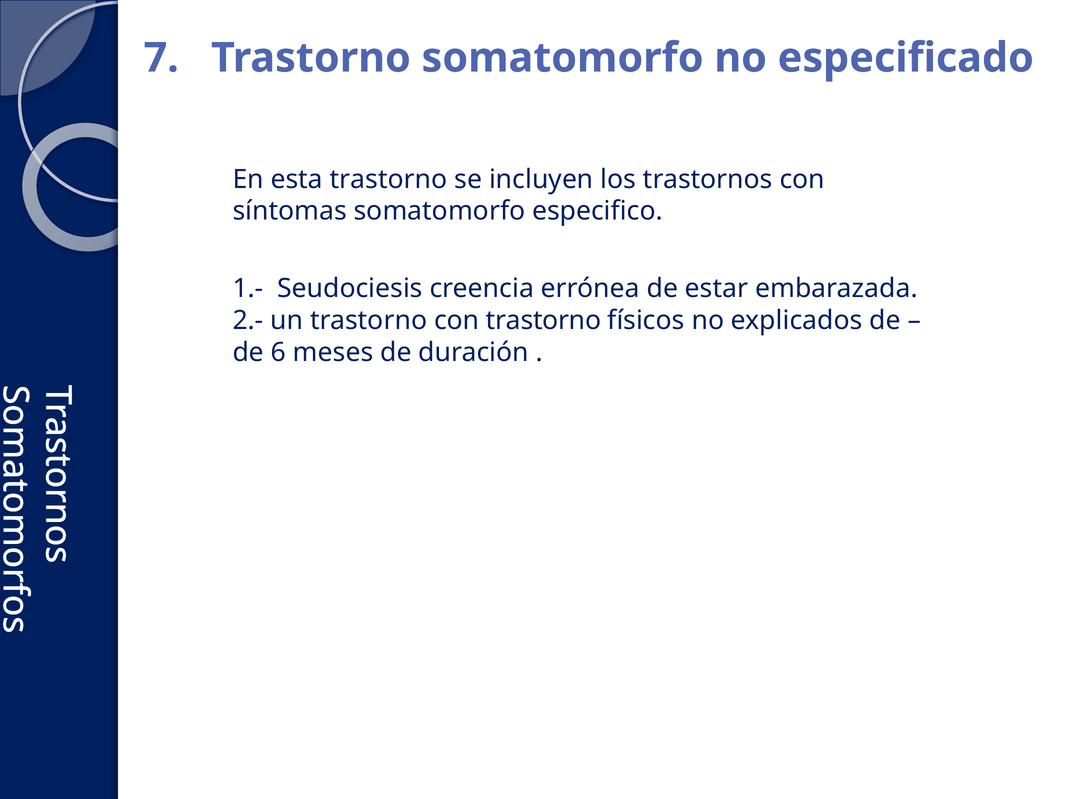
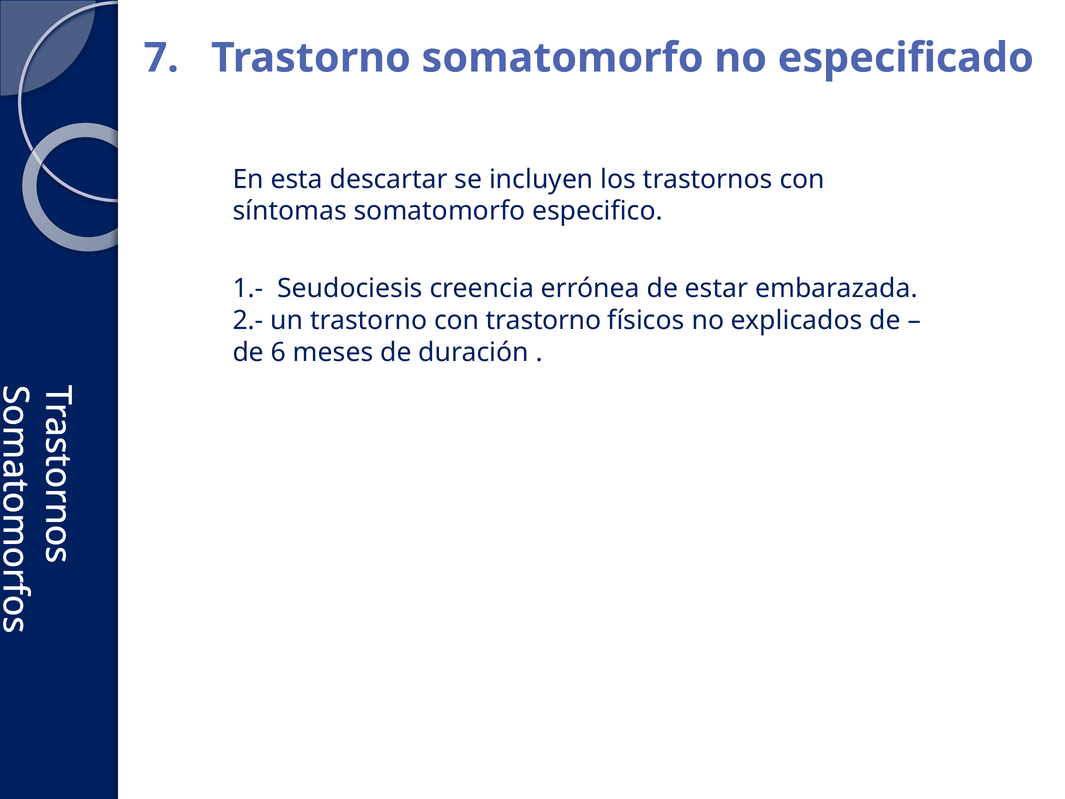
esta trastorno: trastorno -> descartar
